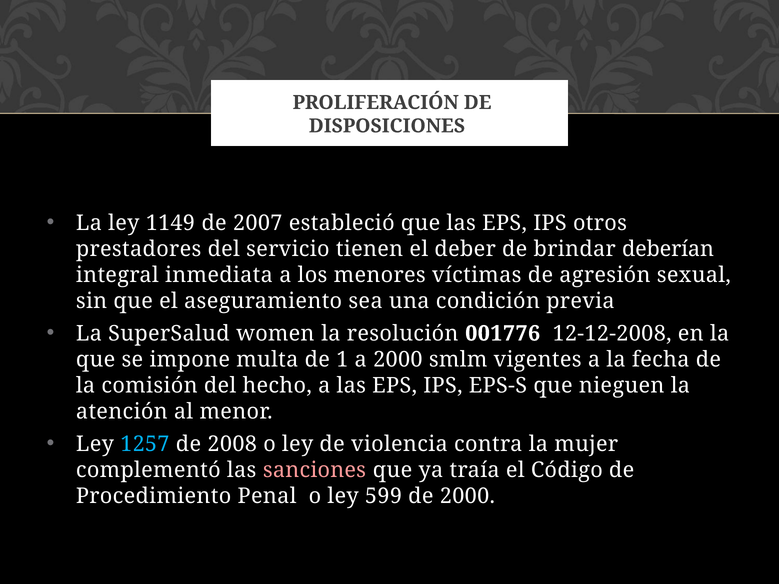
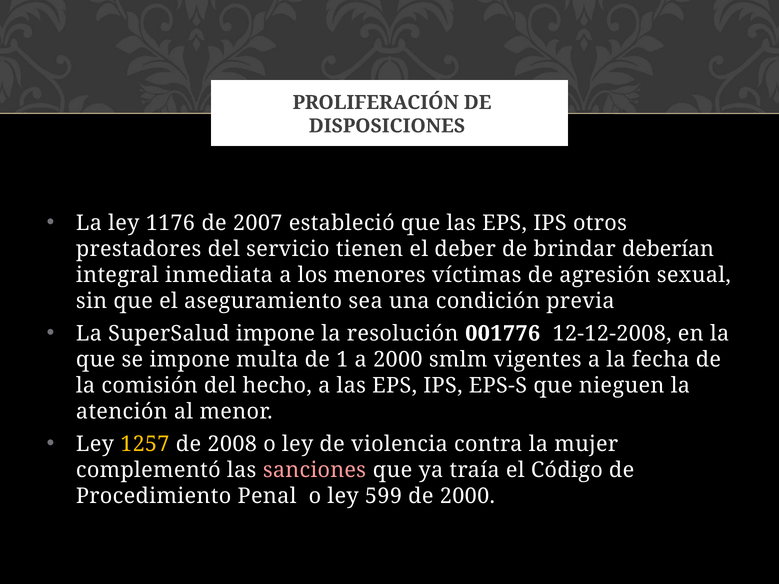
1149: 1149 -> 1176
SuperSalud women: women -> impone
1257 colour: light blue -> yellow
